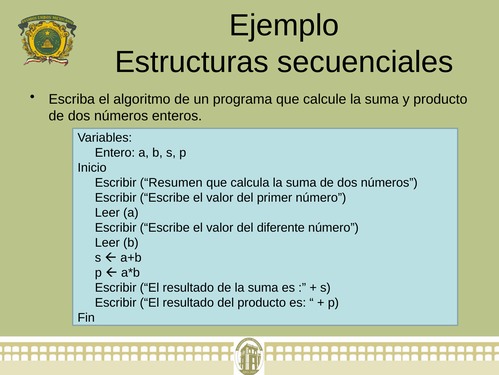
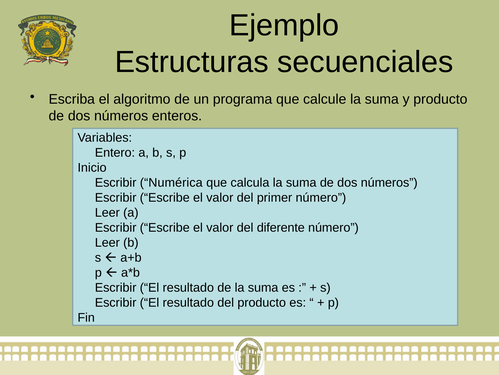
Resumen: Resumen -> Numérica
